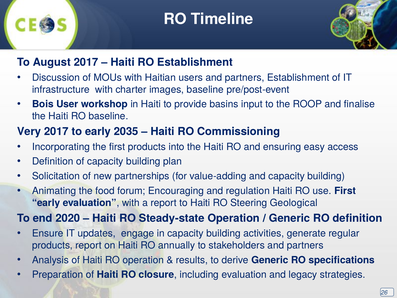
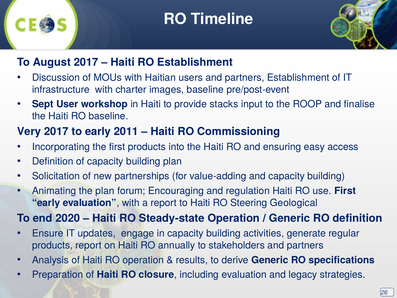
Bois: Bois -> Sept
basins: basins -> stacks
2035: 2035 -> 2011
the food: food -> plan
